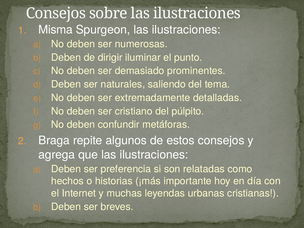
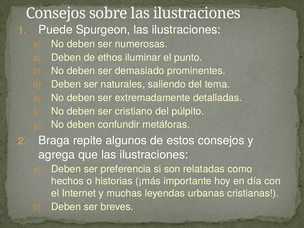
Misma: Misma -> Puede
dirigir: dirigir -> ethos
